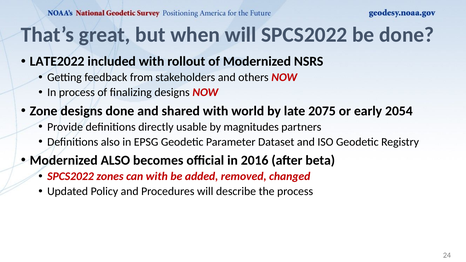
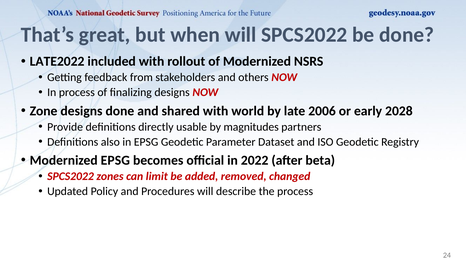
2075: 2075 -> 2006
2054: 2054 -> 2028
Modernized ALSO: ALSO -> EPSG
2016: 2016 -> 2022
can with: with -> limit
